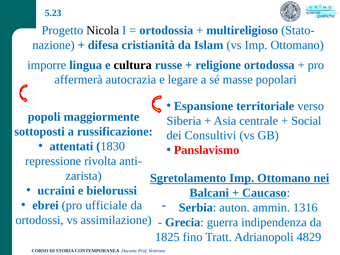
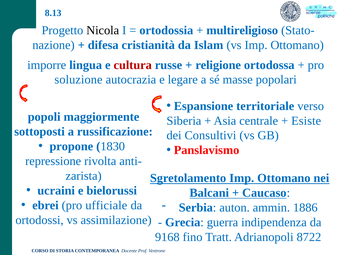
5.23: 5.23 -> 8.13
cultura colour: black -> red
affermerà: affermerà -> soluzione
Social: Social -> Esiste
attentati: attentati -> propone
1316: 1316 -> 1886
1825: 1825 -> 9168
4829: 4829 -> 8722
